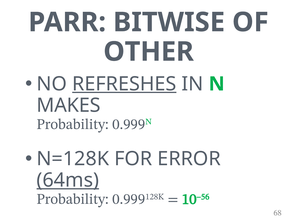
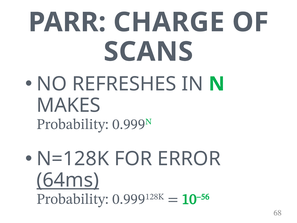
BITWISE: BITWISE -> CHARGE
OTHER: OTHER -> SCANS
REFRESHES underline: present -> none
